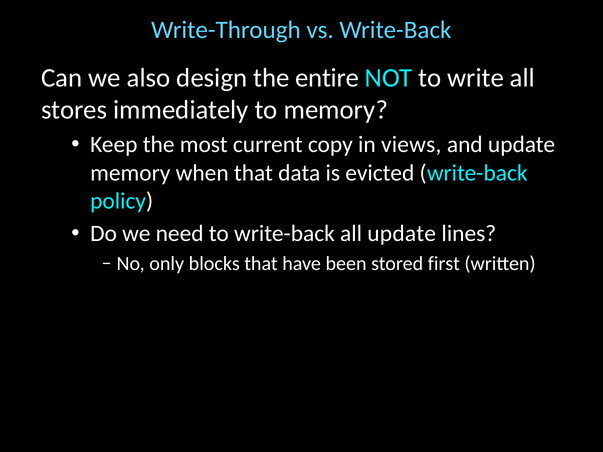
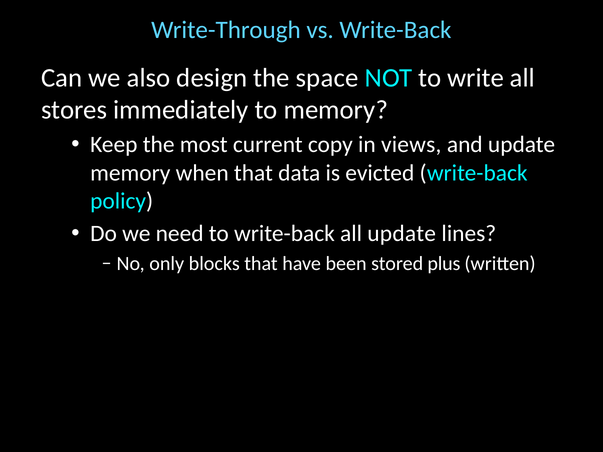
entire: entire -> space
first: first -> plus
